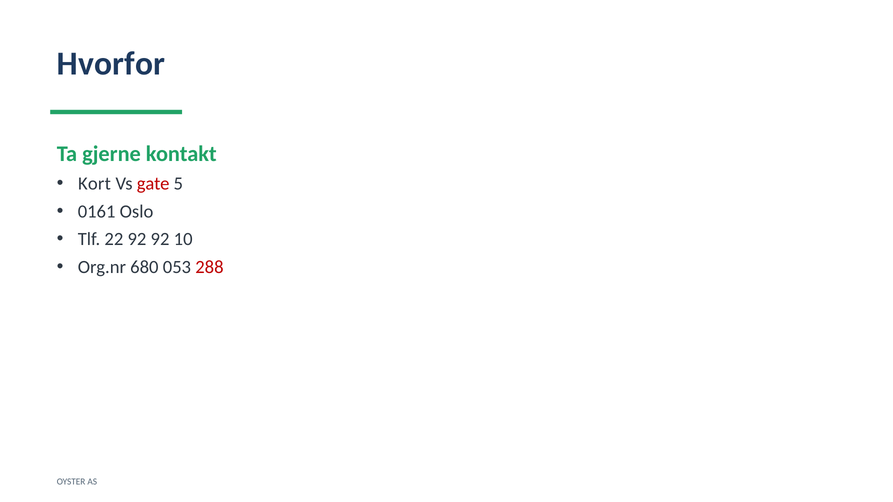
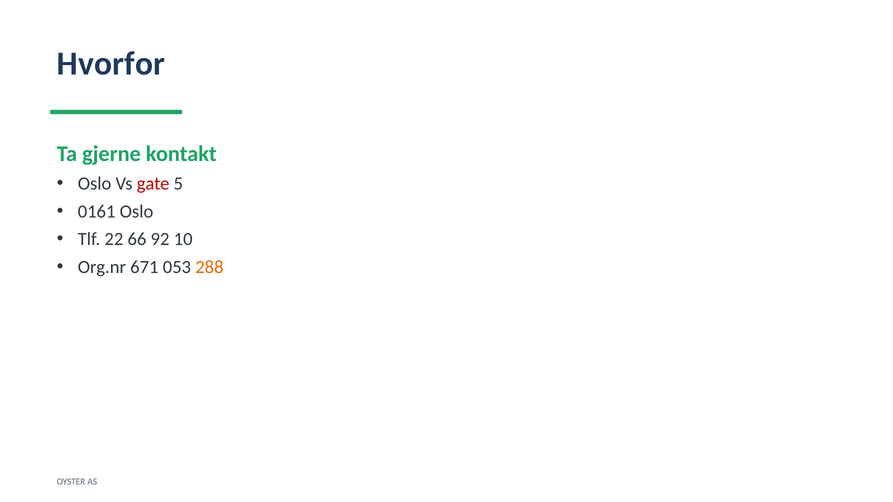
Kort at (94, 184): Kort -> Oslo
22 92: 92 -> 66
680: 680 -> 671
288 colour: red -> orange
